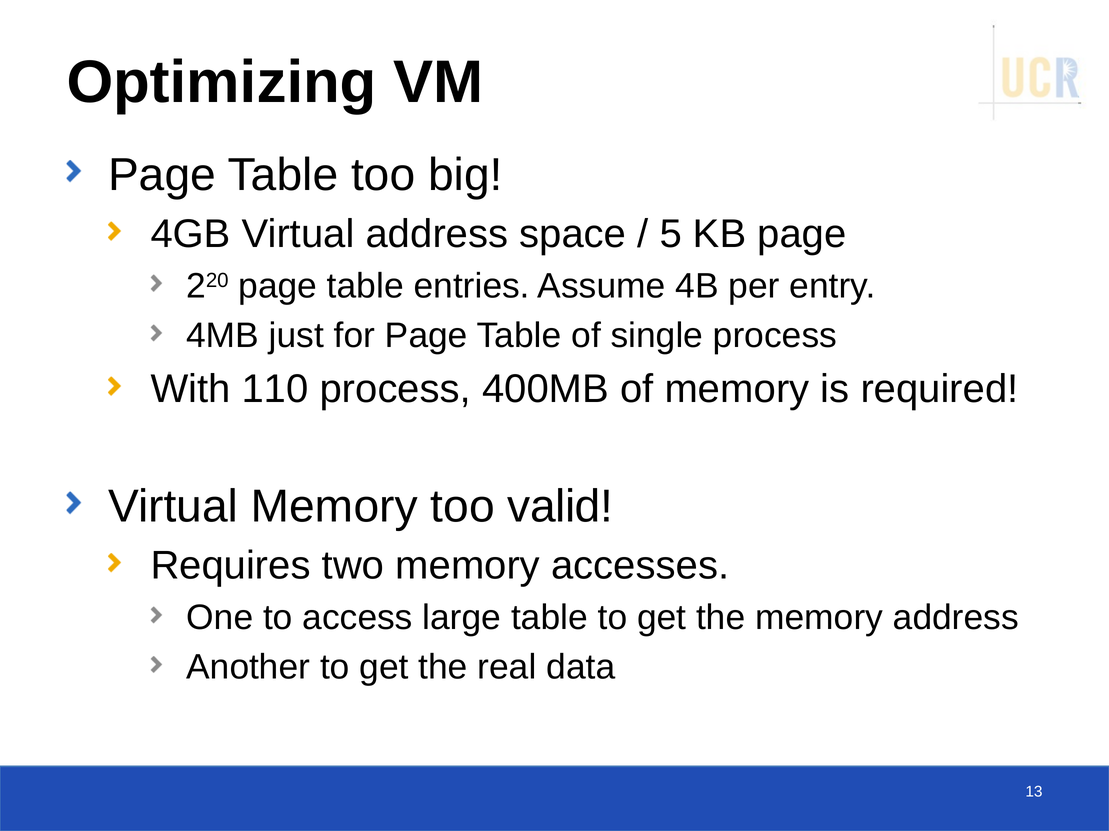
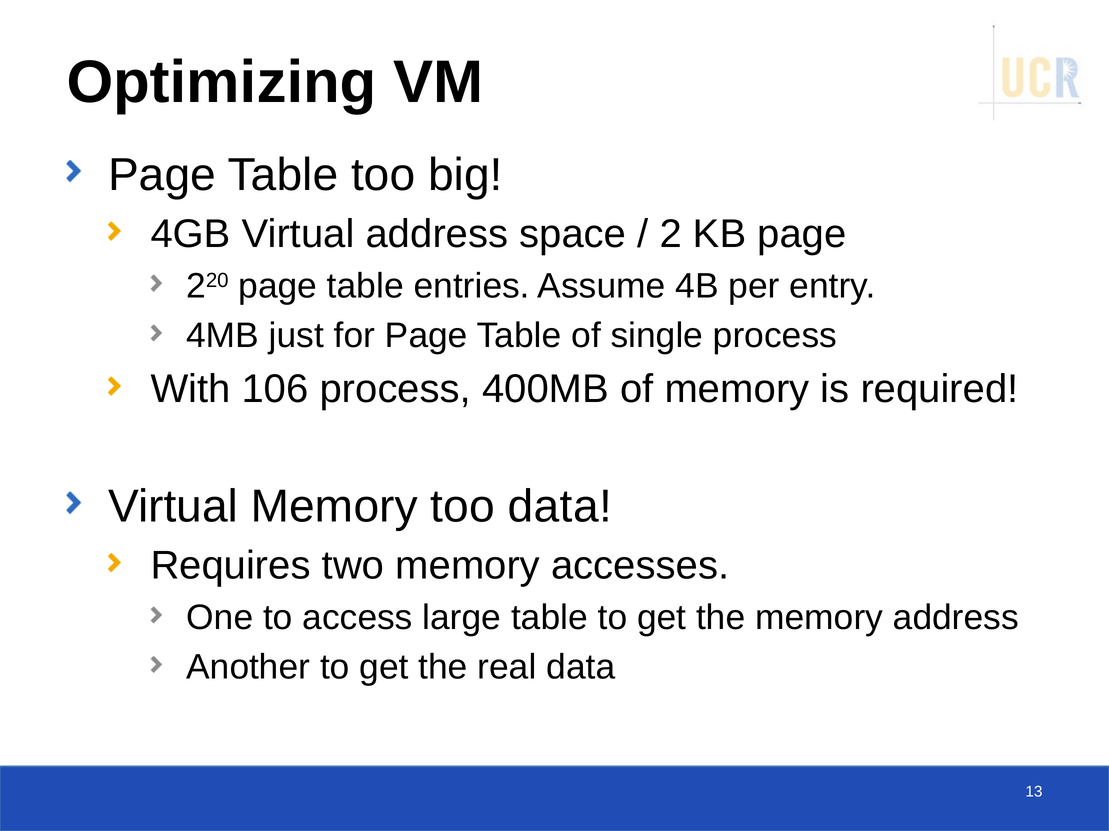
5: 5 -> 2
110: 110 -> 106
too valid: valid -> data
